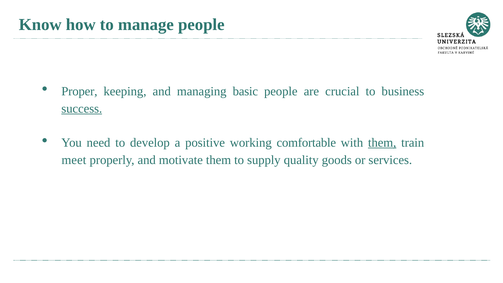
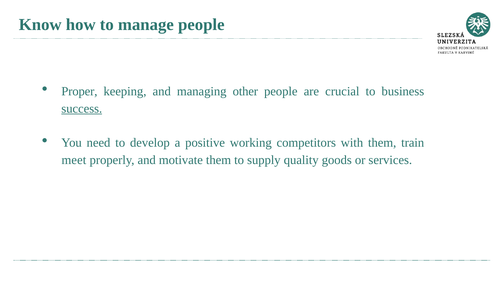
basic: basic -> other
comfortable: comfortable -> competitors
them at (382, 143) underline: present -> none
